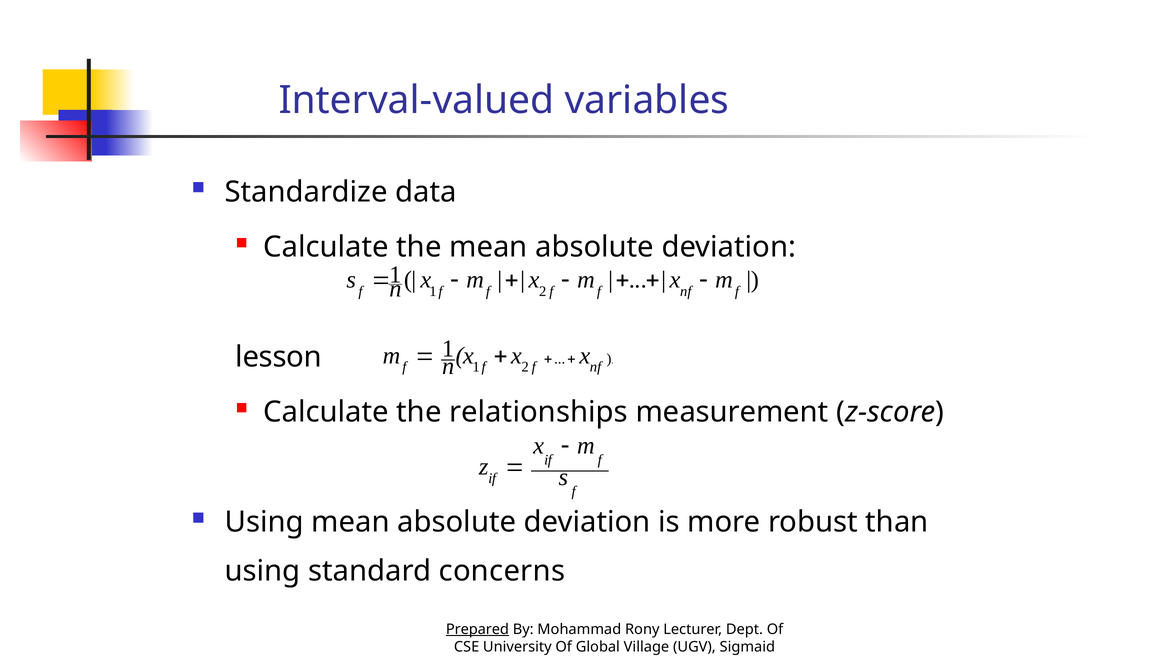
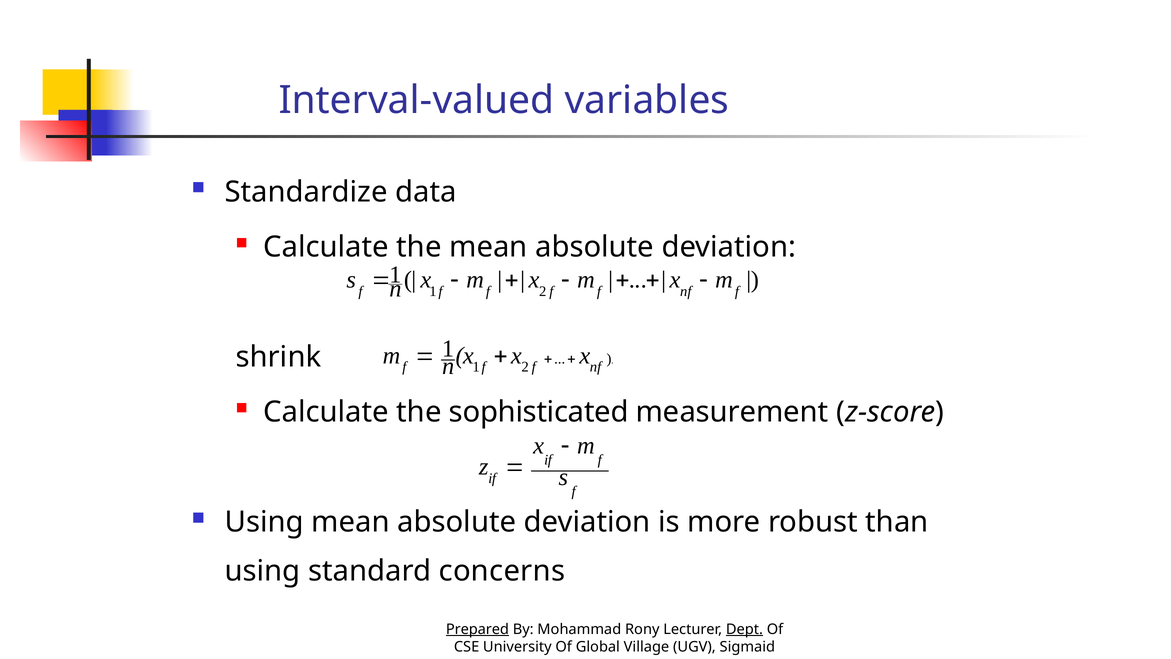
lesson: lesson -> shrink
relationships: relationships -> sophisticated
Dept underline: none -> present
